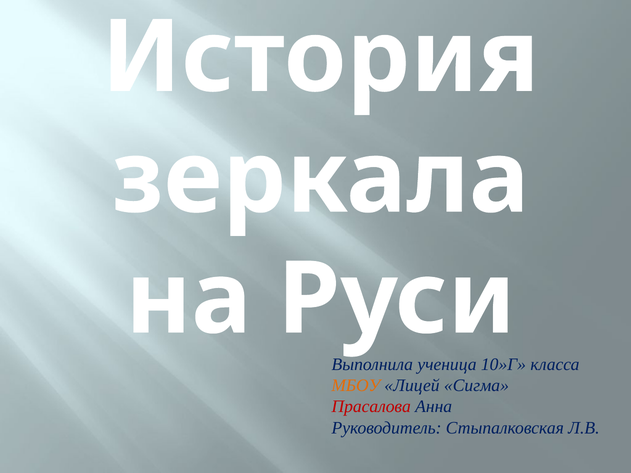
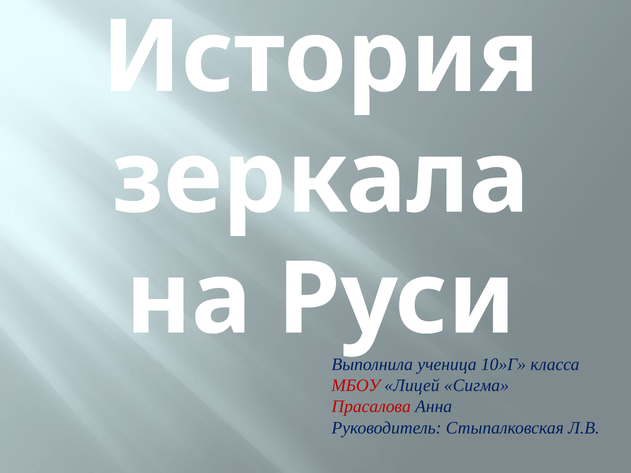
МБОУ colour: orange -> red
